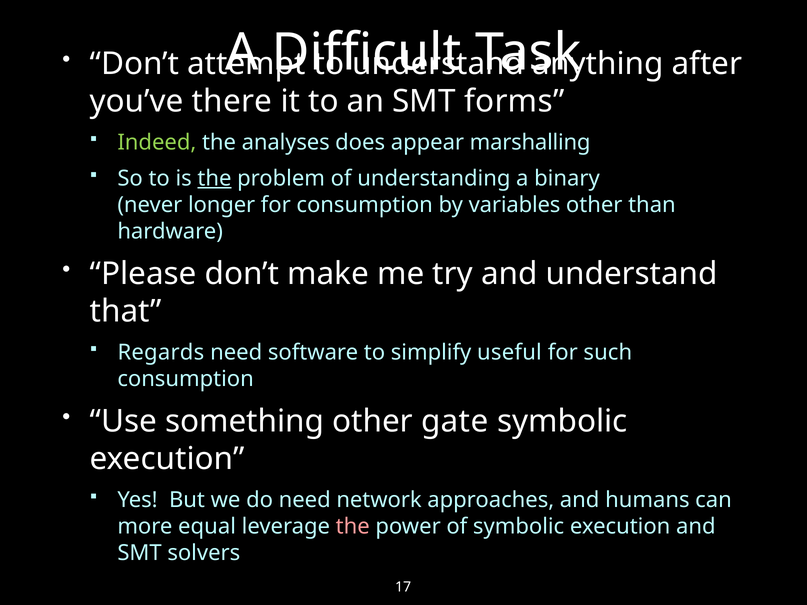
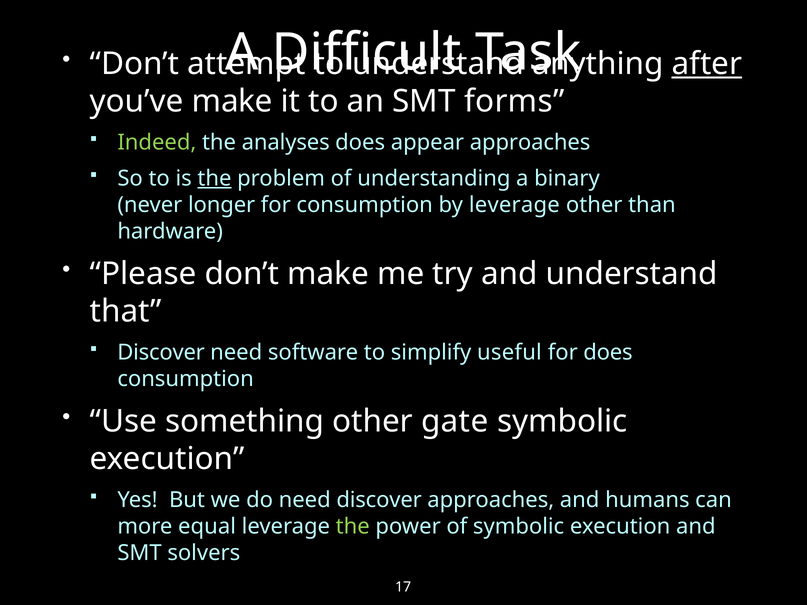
after underline: none -> present
you’ve there: there -> make
appear marshalling: marshalling -> approaches
by variables: variables -> leverage
Regards at (161, 353): Regards -> Discover
for such: such -> does
need network: network -> discover
the at (353, 527) colour: pink -> light green
